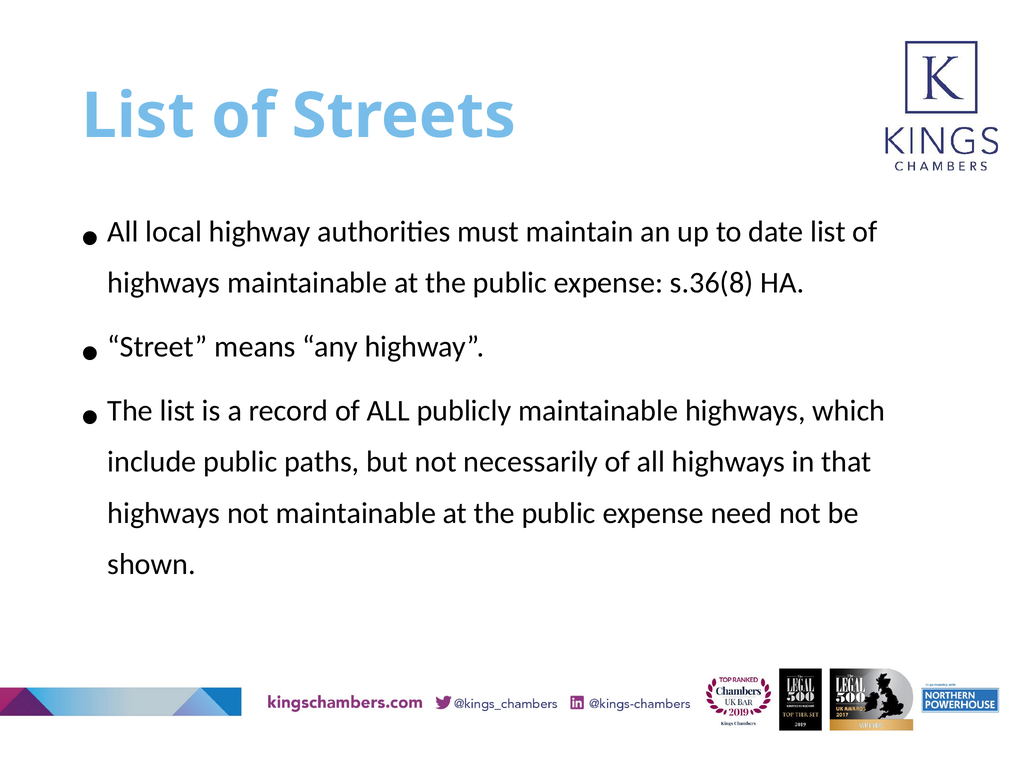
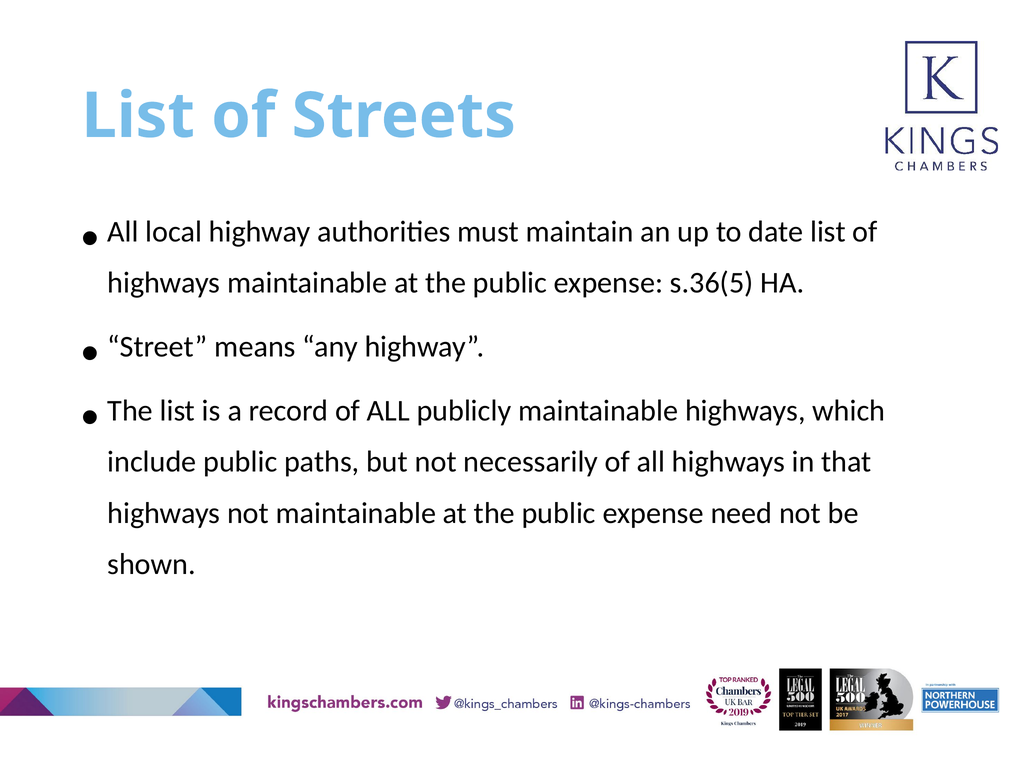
s.36(8: s.36(8 -> s.36(5
